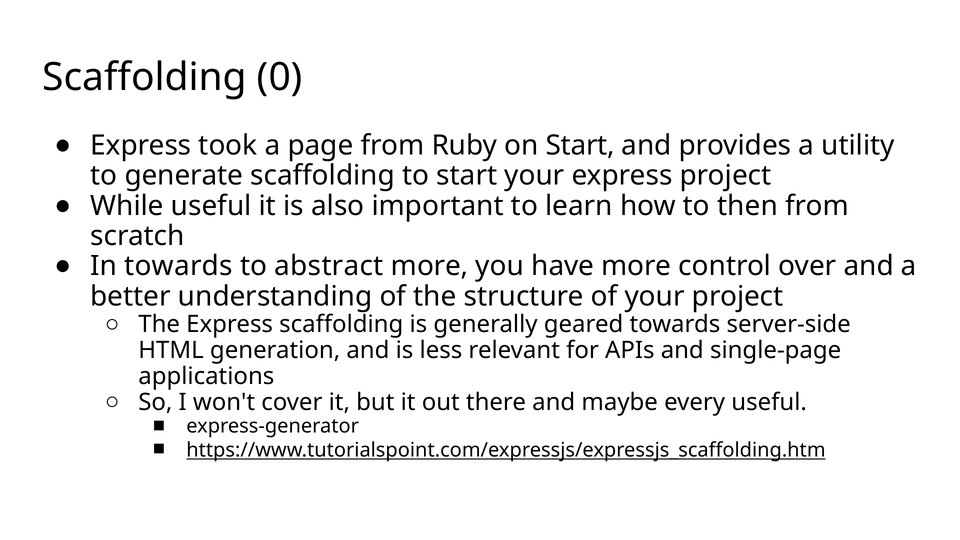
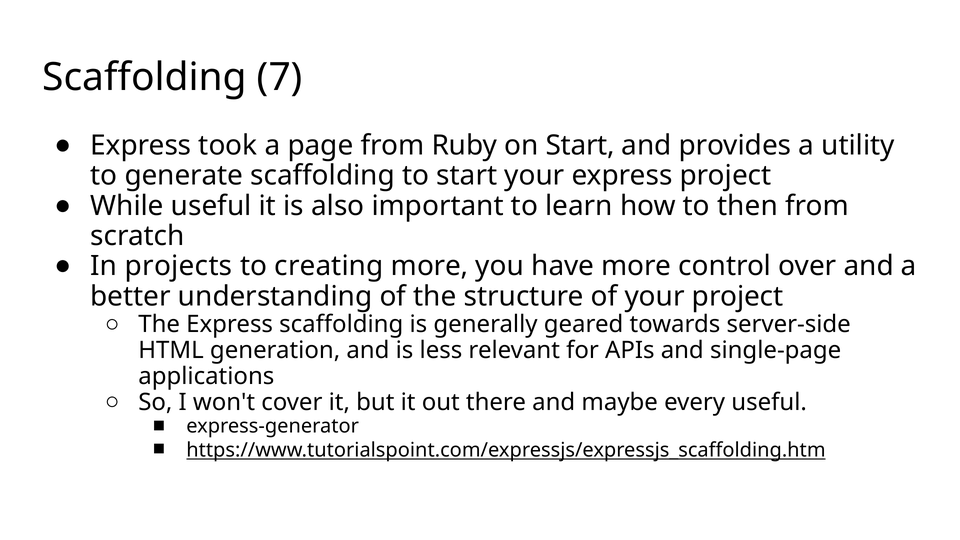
0: 0 -> 7
In towards: towards -> projects
abstract: abstract -> creating
